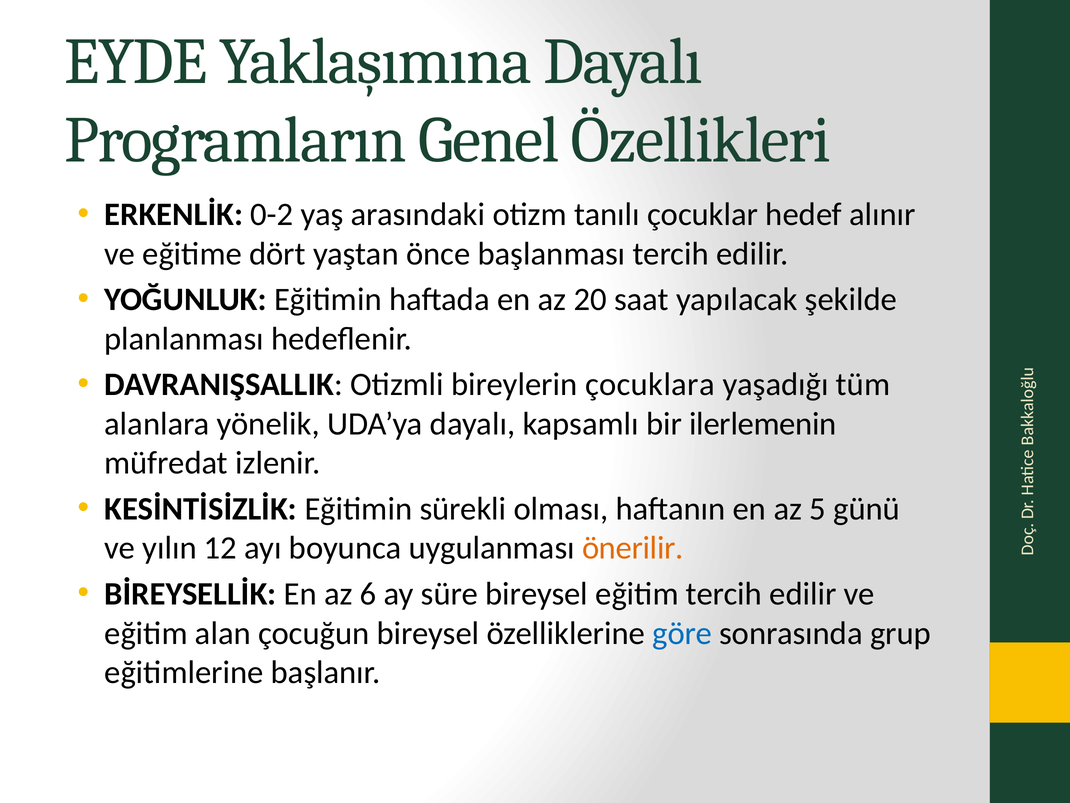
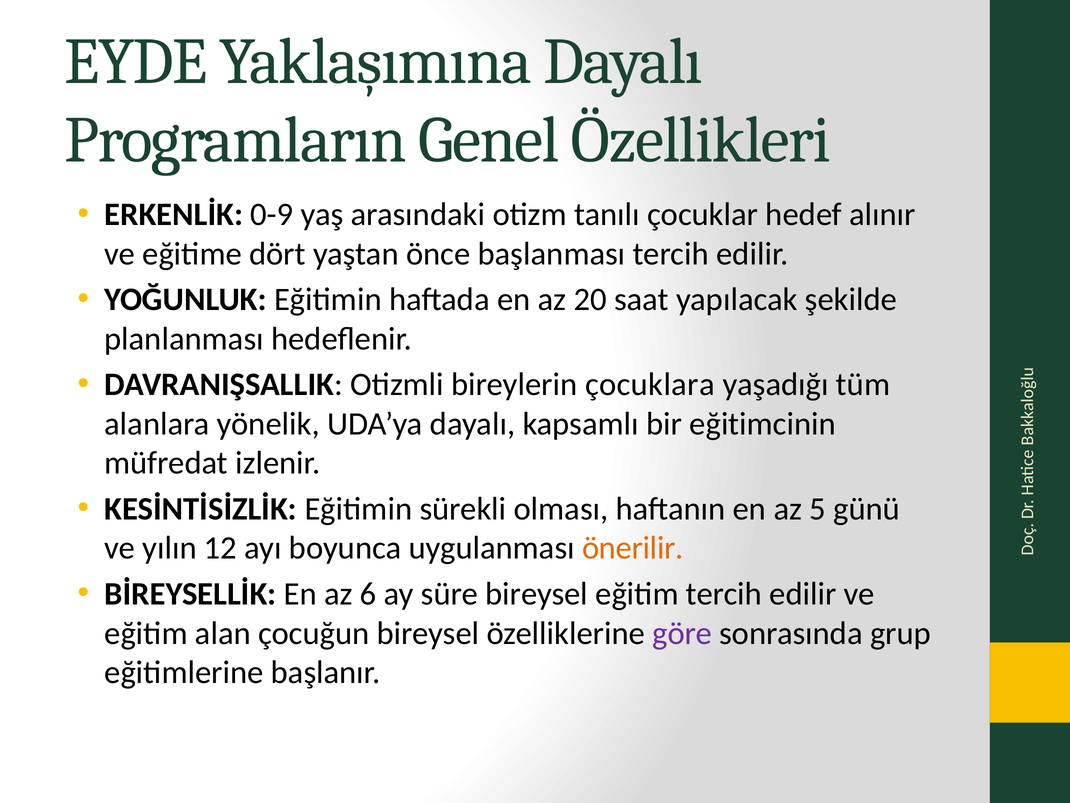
0-2: 0-2 -> 0-9
ilerlemenin: ilerlemenin -> eğitimcinin
göre colour: blue -> purple
